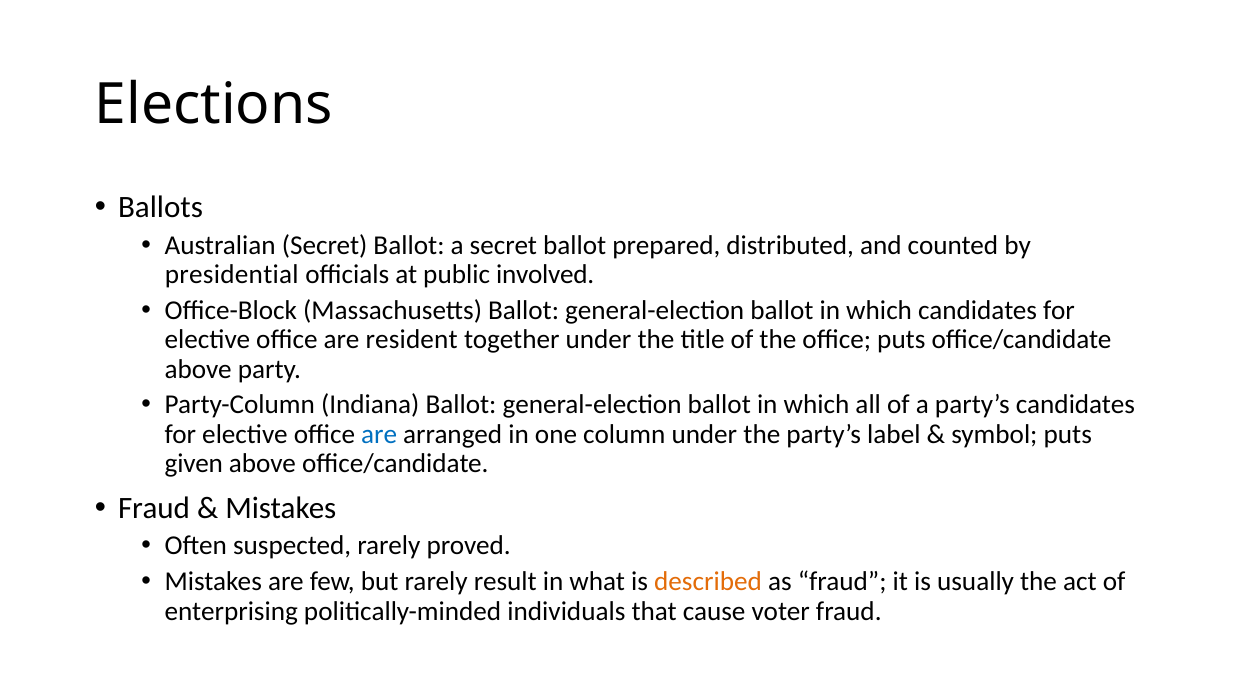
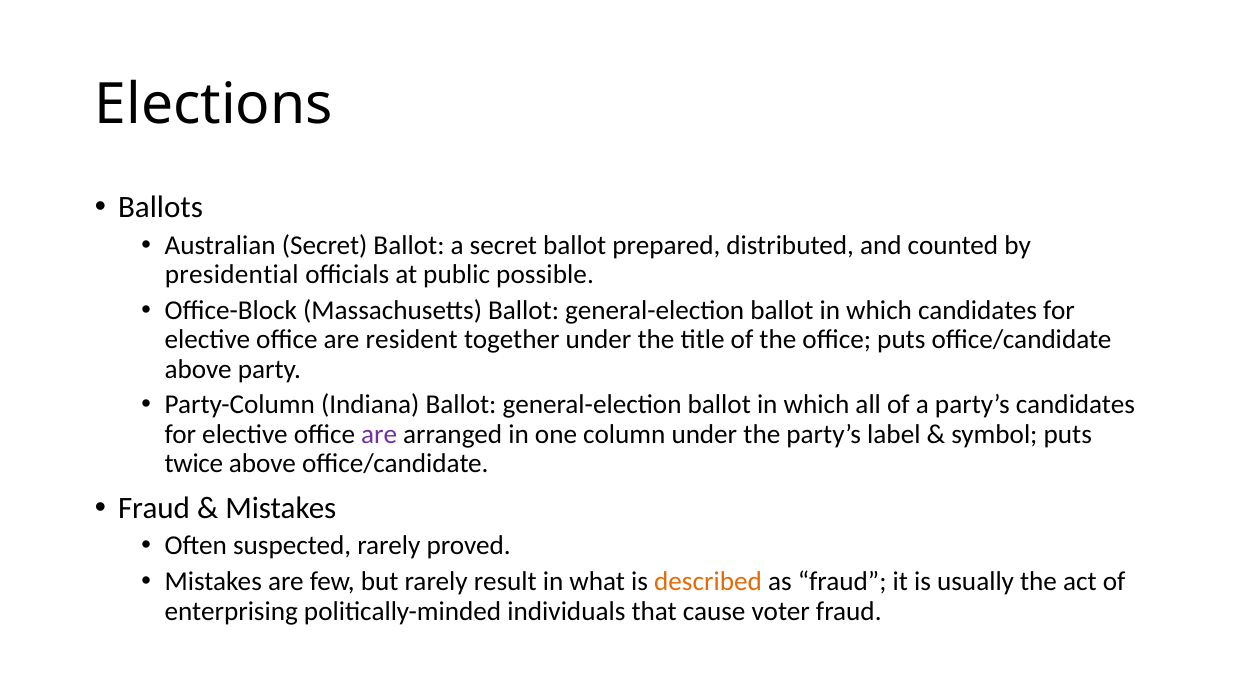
involved: involved -> possible
are at (379, 434) colour: blue -> purple
given: given -> twice
